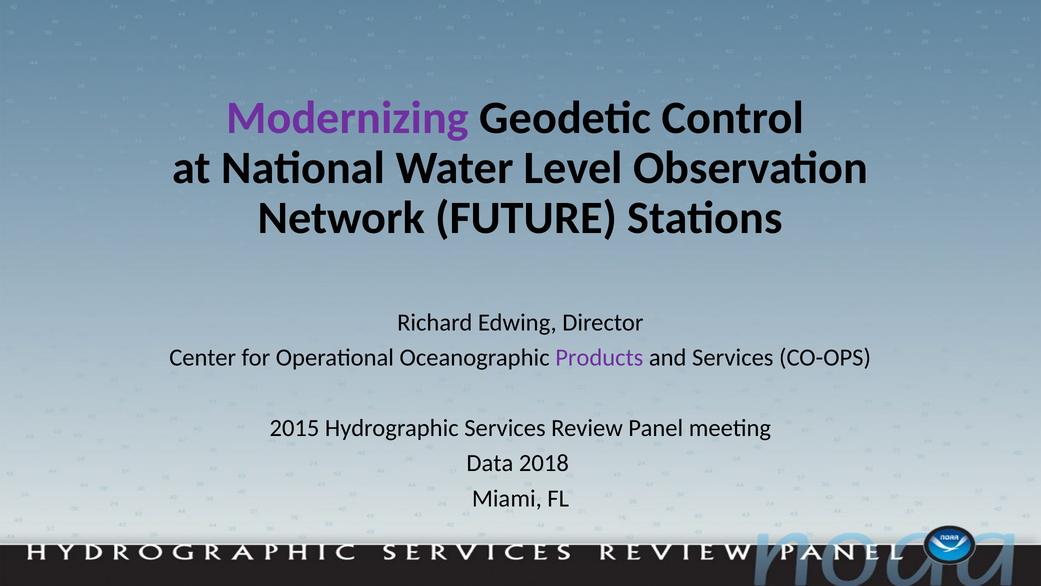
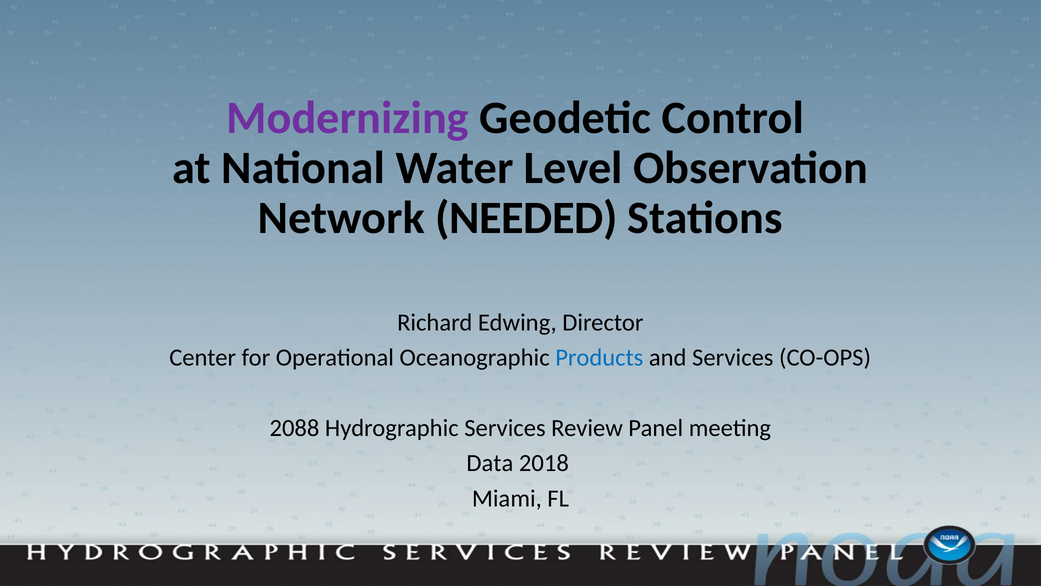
FUTURE: FUTURE -> NEEDED
Products colour: purple -> blue
2015: 2015 -> 2088
